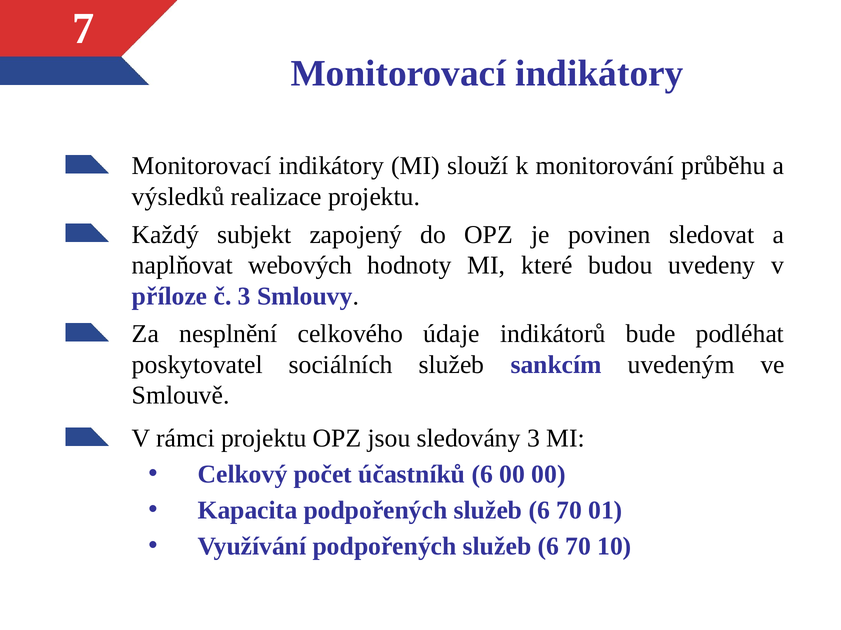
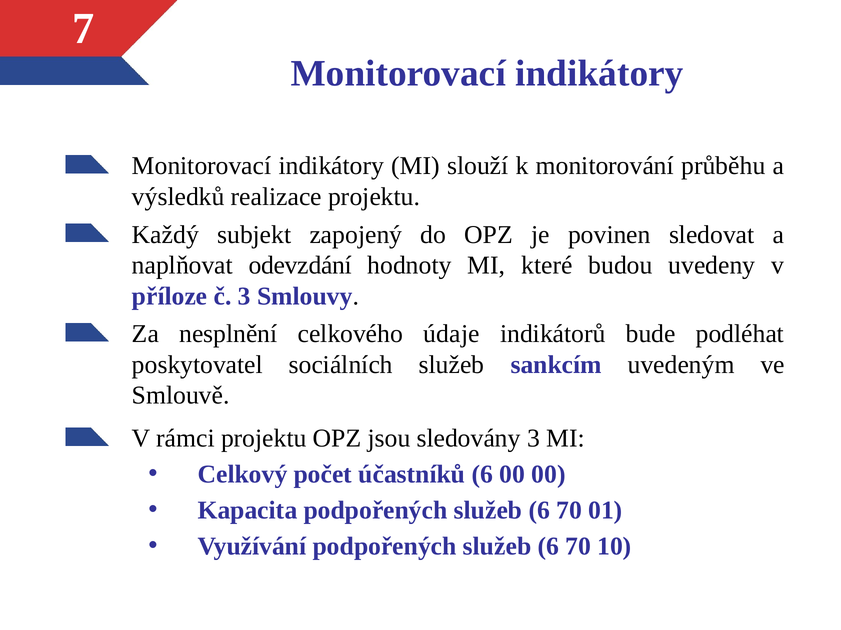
webových: webových -> odevzdání
